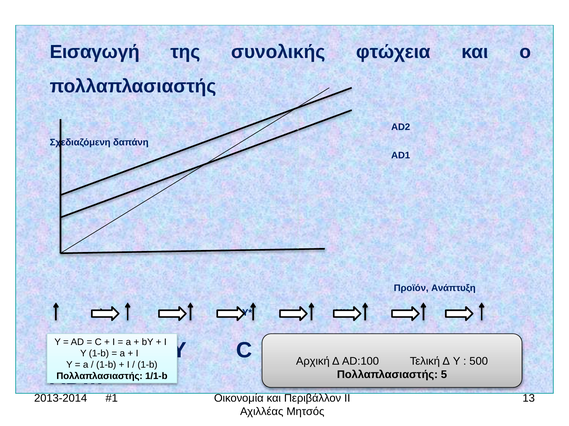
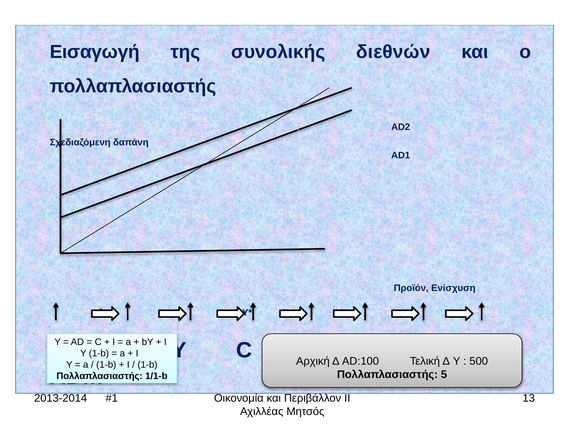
φτώχεια: φτώχεια -> διεθνών
Ανάπτυξη: Ανάπτυξη -> Ενίσχυση
